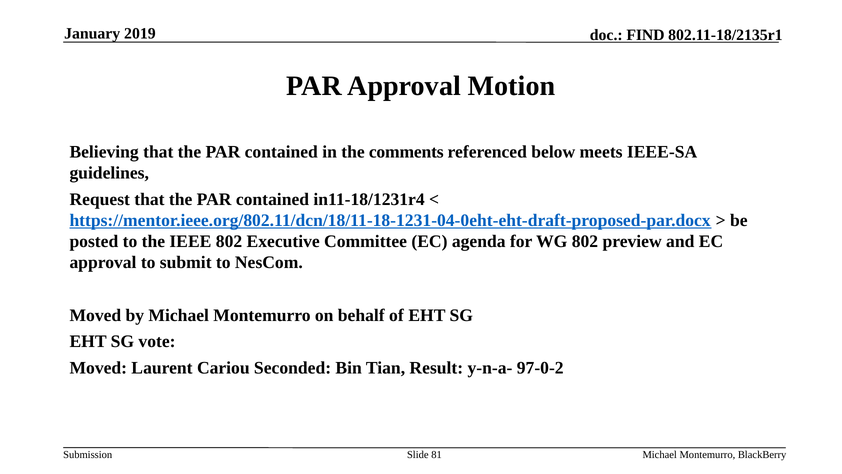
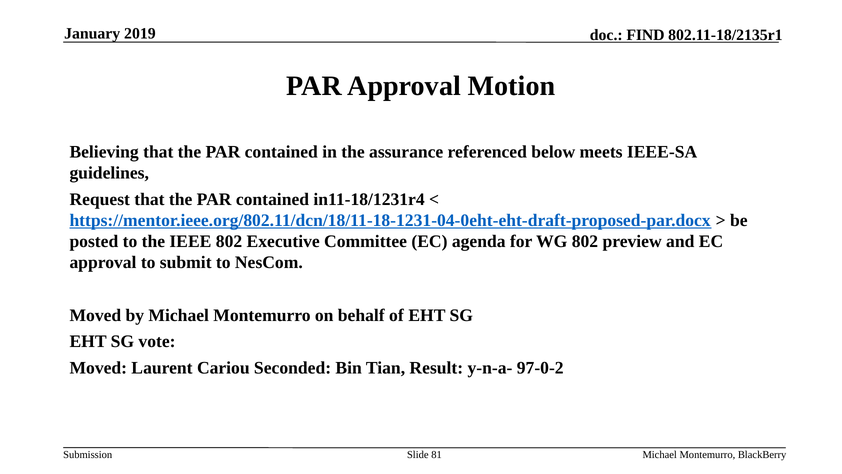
comments: comments -> assurance
